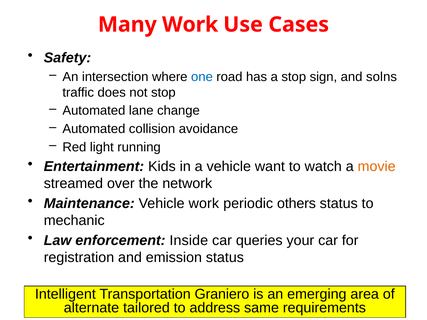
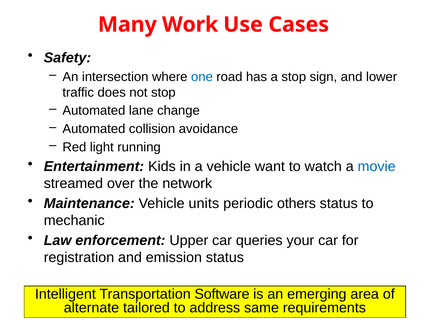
solns: solns -> lower
movie colour: orange -> blue
Vehicle work: work -> units
Inside: Inside -> Upper
Graniero: Graniero -> Software
